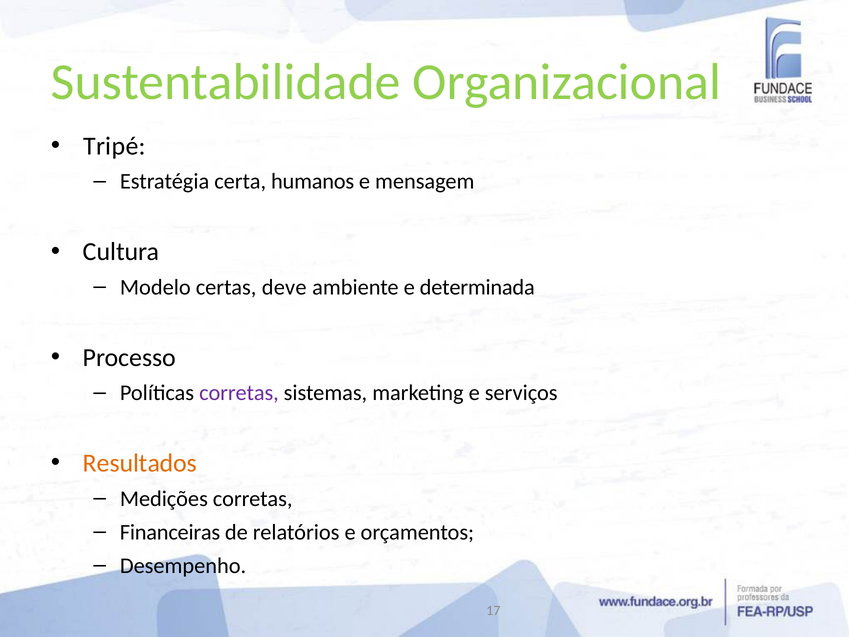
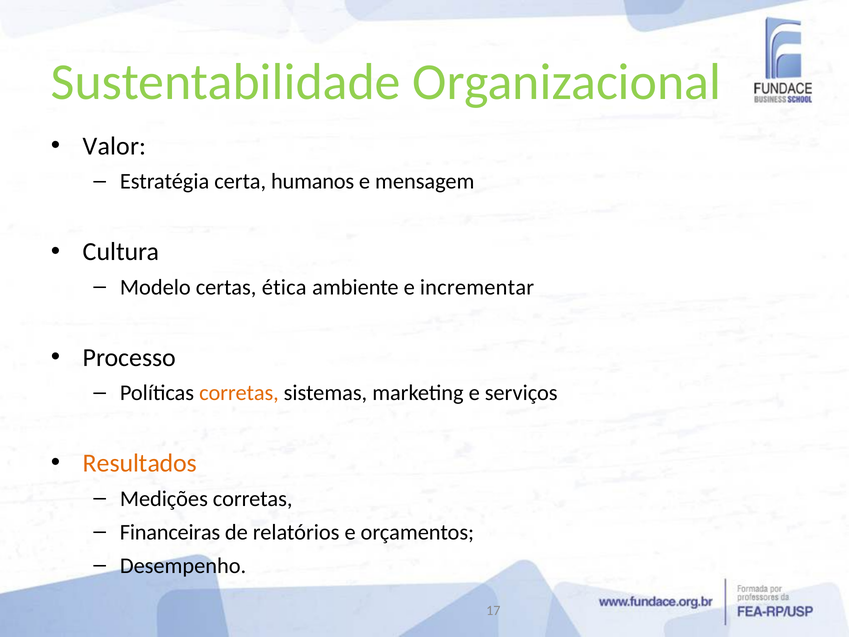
Tripé: Tripé -> Valor
deve: deve -> ética
determinada: determinada -> incrementar
corretas at (239, 393) colour: purple -> orange
